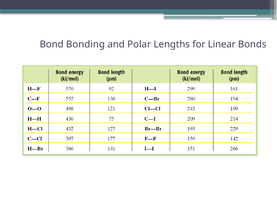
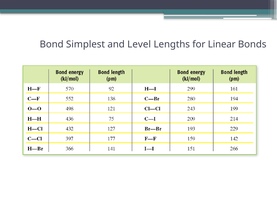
Bonding: Bonding -> Simplest
Polar: Polar -> Level
